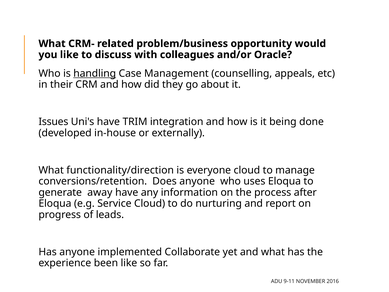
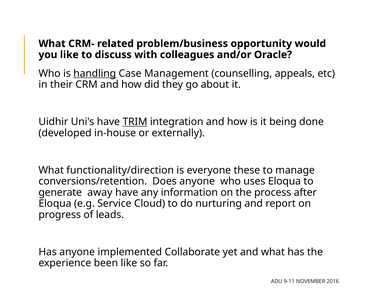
Issues: Issues -> Uidhir
TRIM underline: none -> present
everyone cloud: cloud -> these
